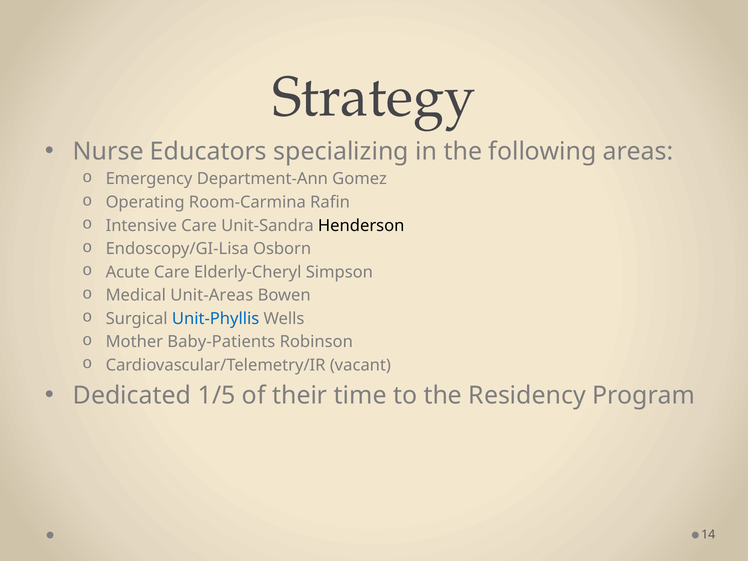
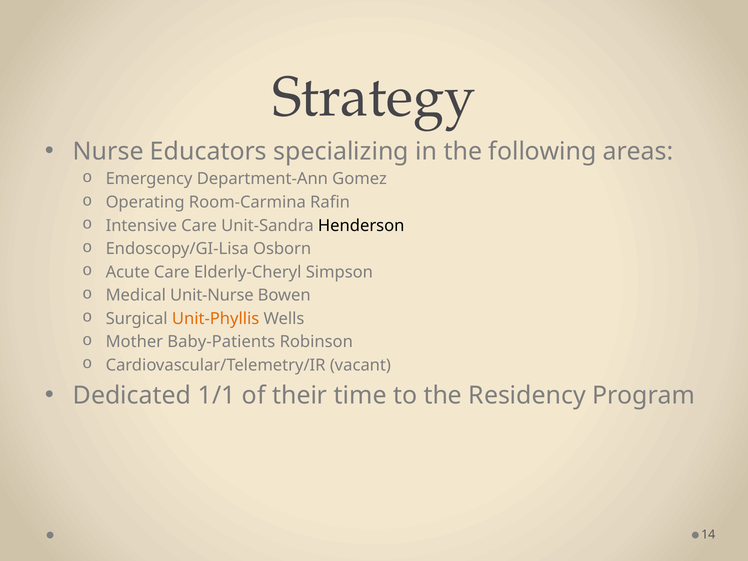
Unit-Areas: Unit-Areas -> Unit-Nurse
Unit-Phyllis colour: blue -> orange
1/5: 1/5 -> 1/1
